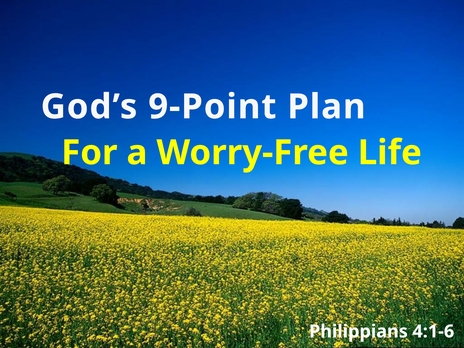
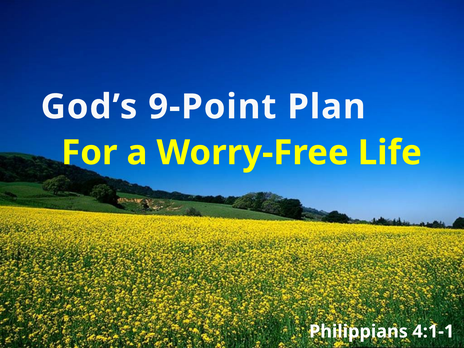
4:1-6: 4:1-6 -> 4:1-1
